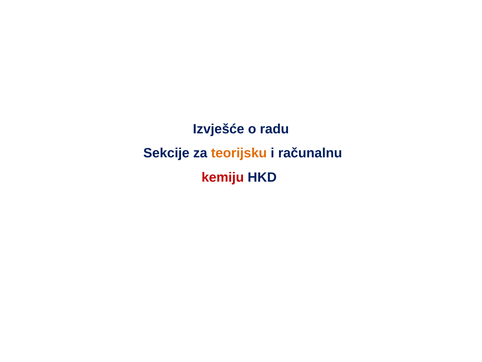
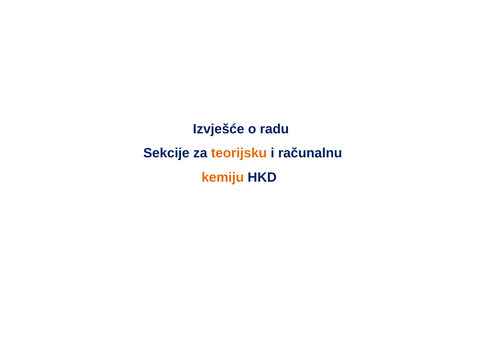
kemiju colour: red -> orange
